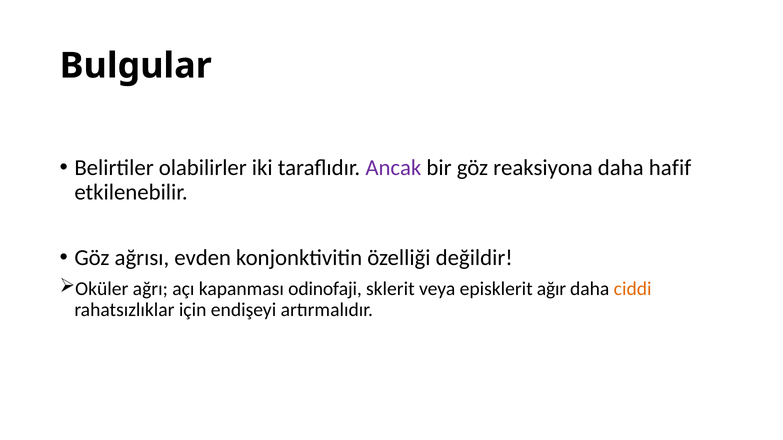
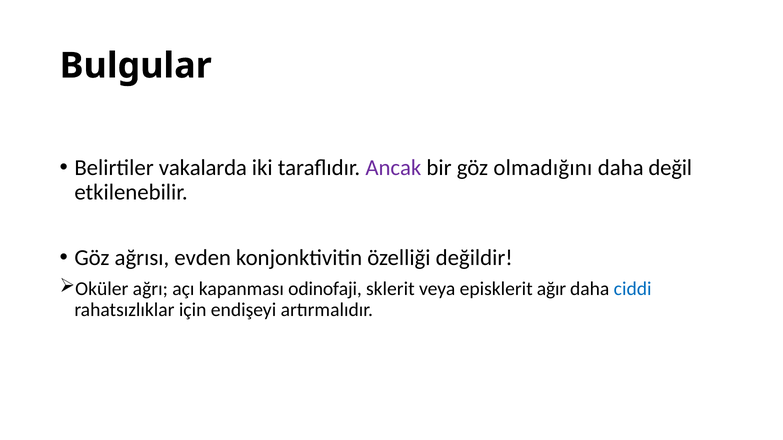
olabilirler: olabilirler -> vakalarda
reaksiyona: reaksiyona -> olmadığını
hafif: hafif -> değil
ciddi colour: orange -> blue
